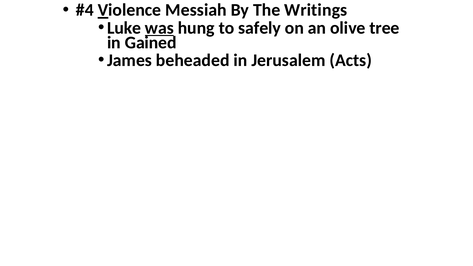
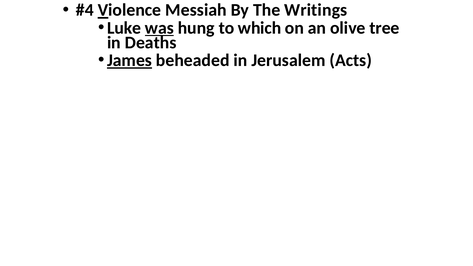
safely: safely -> which
Gained: Gained -> Deaths
James underline: none -> present
